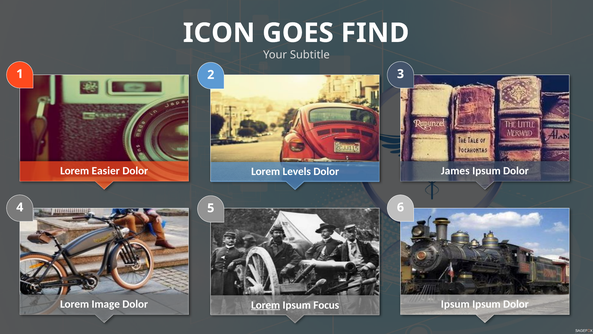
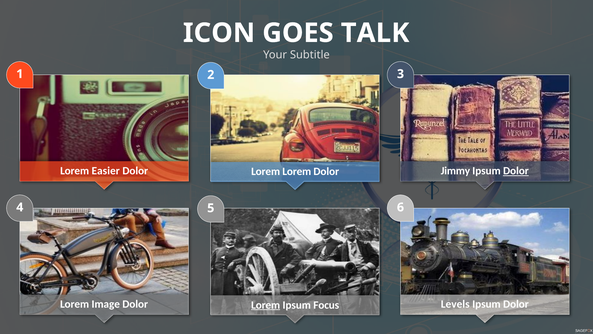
FIND: FIND -> TALK
James: James -> Jimmy
Dolor at (516, 171) underline: none -> present
Lorem Levels: Levels -> Lorem
Ipsum at (455, 304): Ipsum -> Levels
